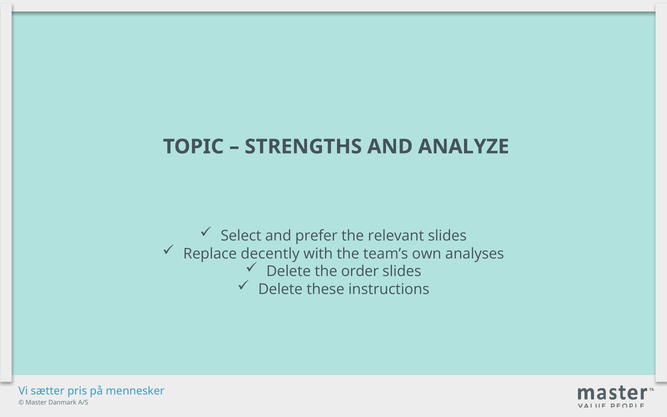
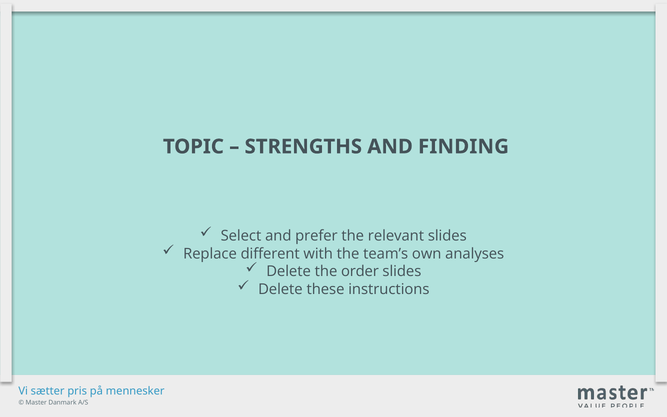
ANALYZE: ANALYZE -> FINDING
decently: decently -> different
